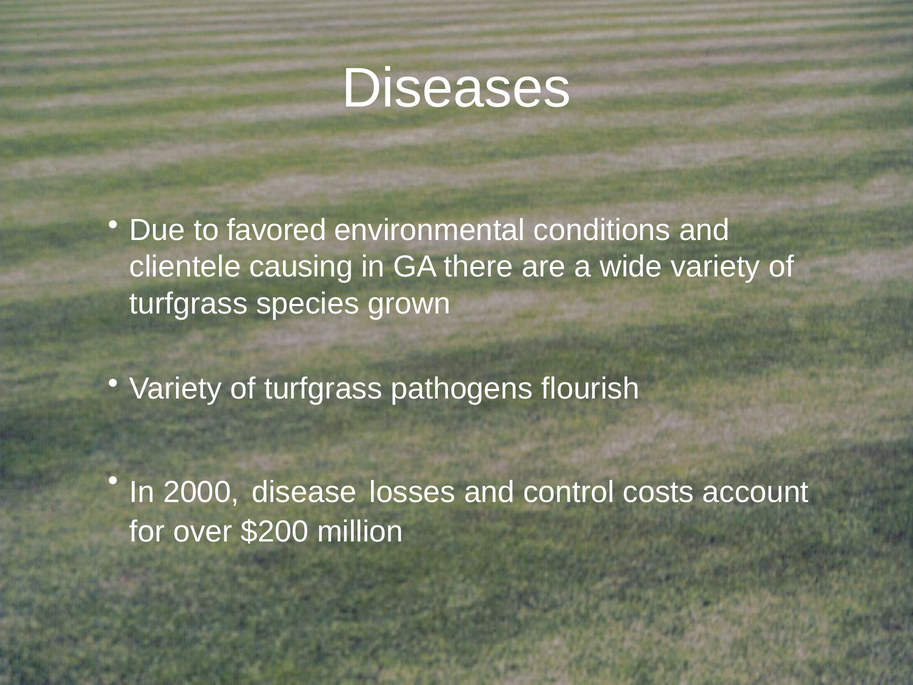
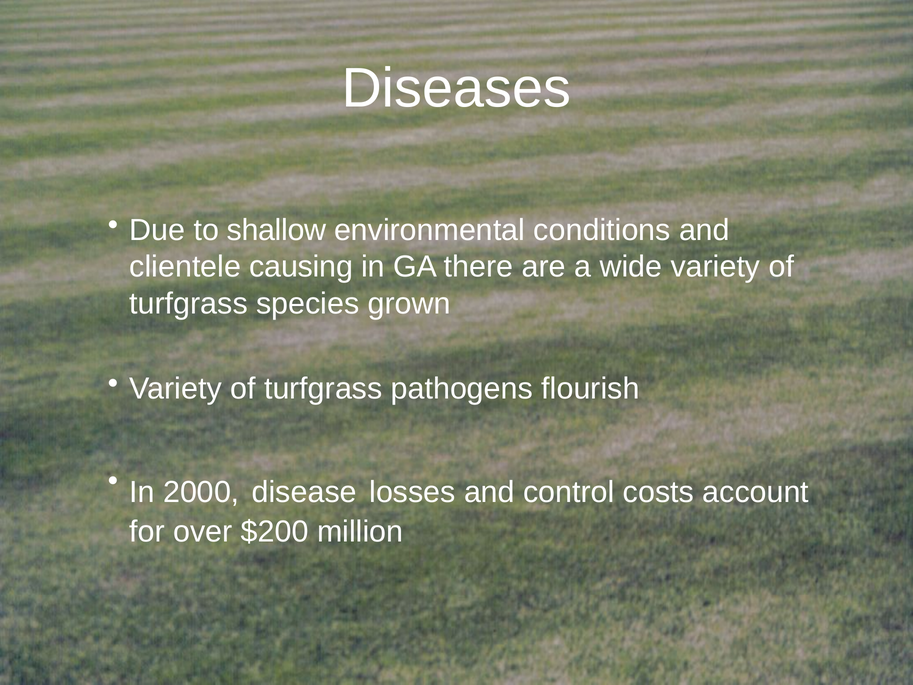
favored: favored -> shallow
